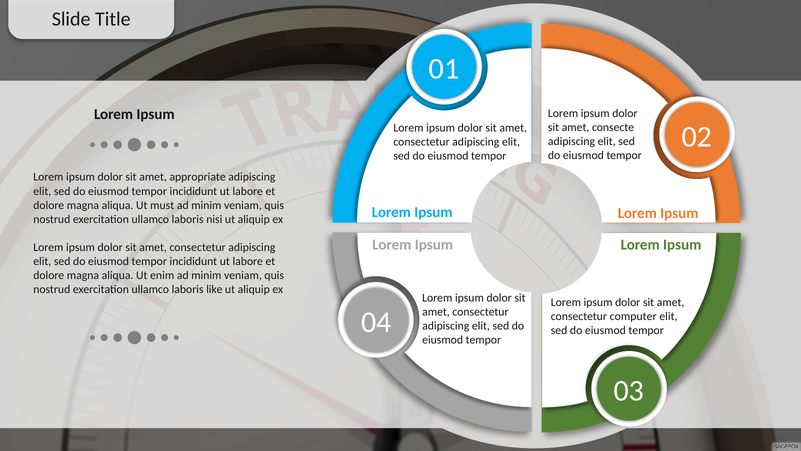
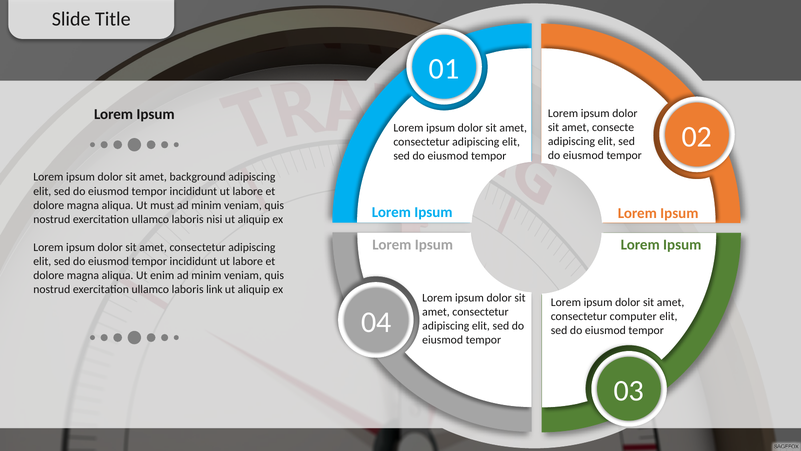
appropriate: appropriate -> background
like: like -> link
